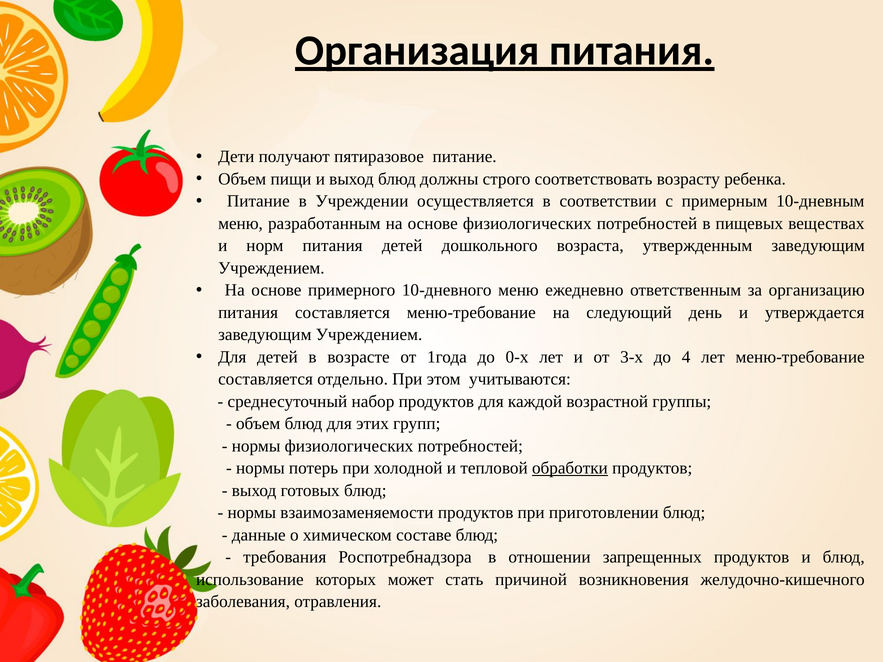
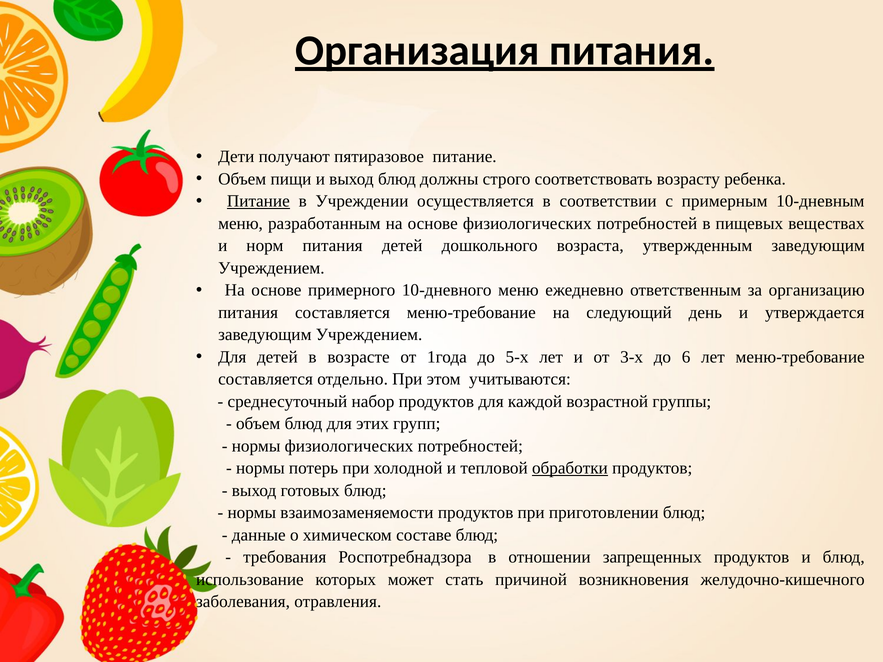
Питание at (258, 201) underline: none -> present
0-х: 0-х -> 5-х
4: 4 -> 6
